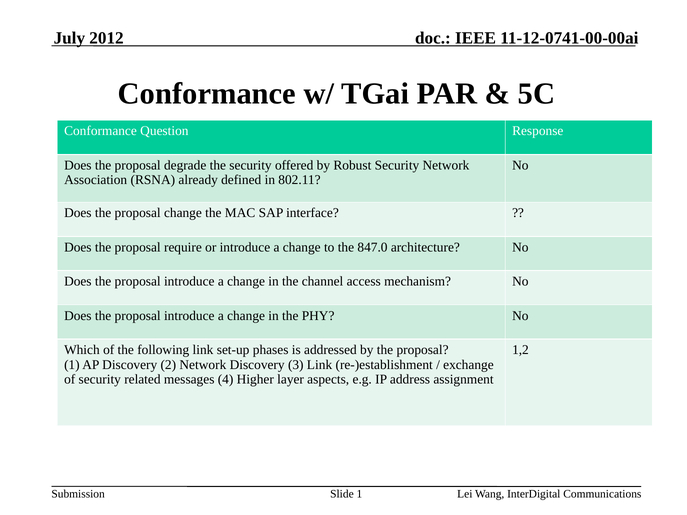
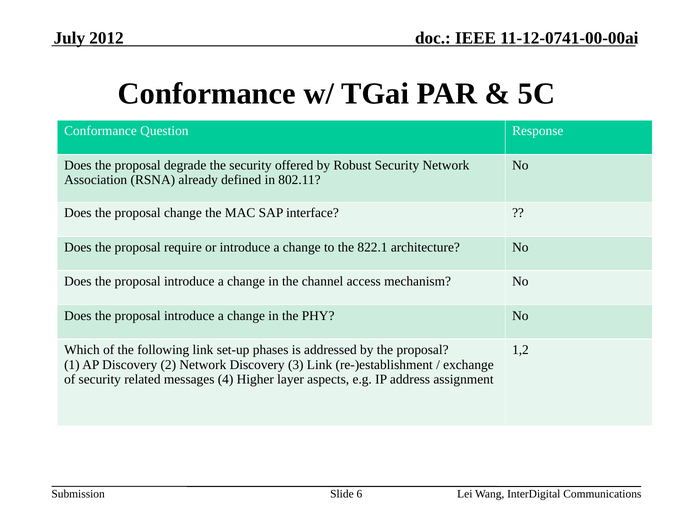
847.0: 847.0 -> 822.1
Slide 1: 1 -> 6
